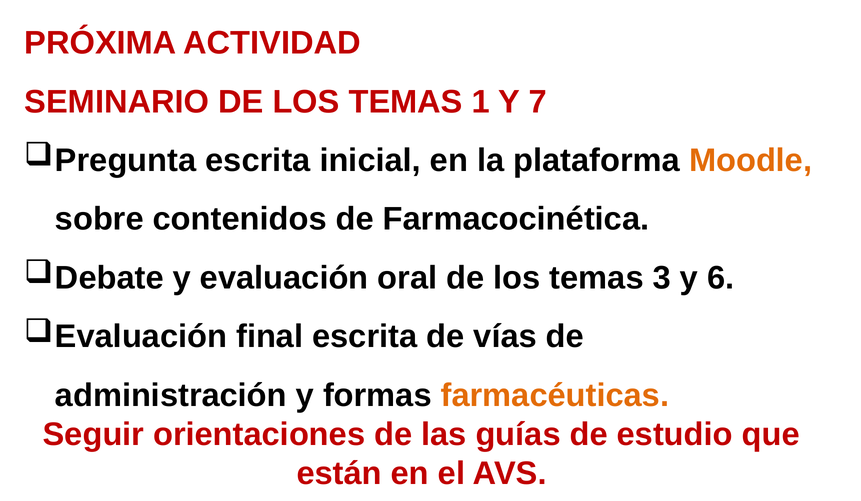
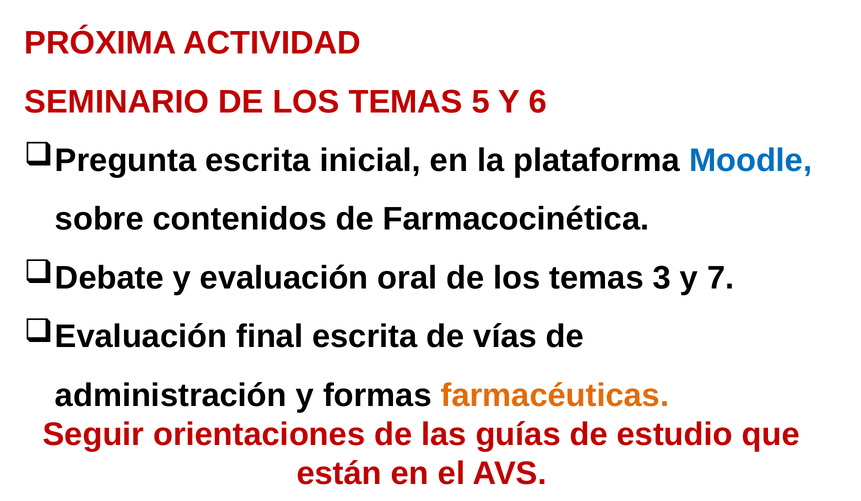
1: 1 -> 5
7: 7 -> 6
Moodle colour: orange -> blue
6: 6 -> 7
